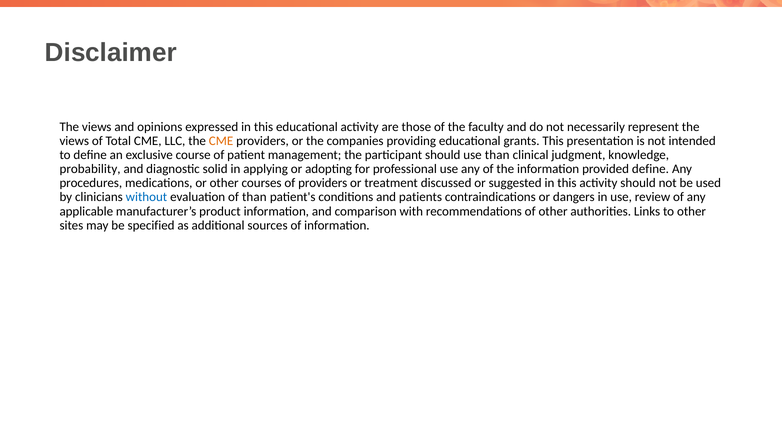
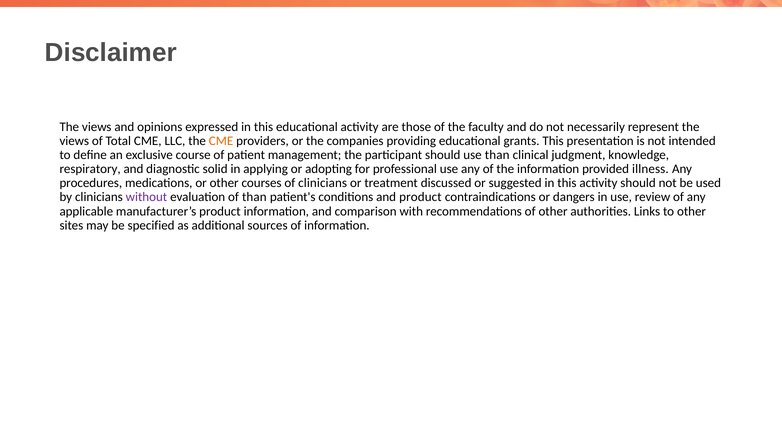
probability: probability -> respiratory
provided define: define -> illness
of providers: providers -> clinicians
without colour: blue -> purple
and patients: patients -> product
